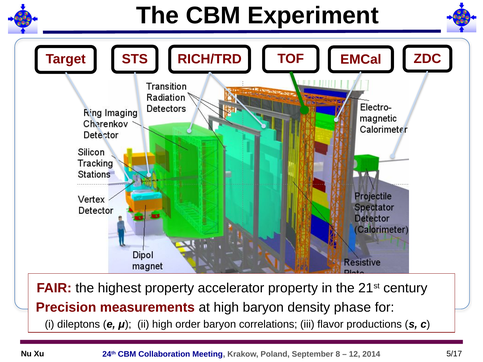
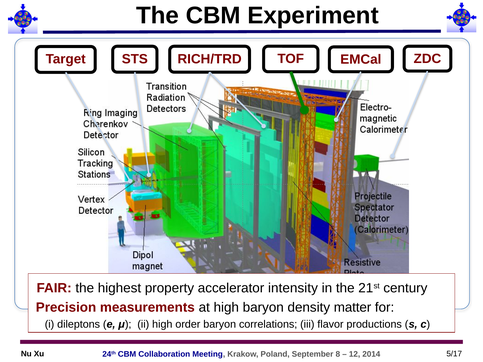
accelerator property: property -> intensity
phase: phase -> matter
